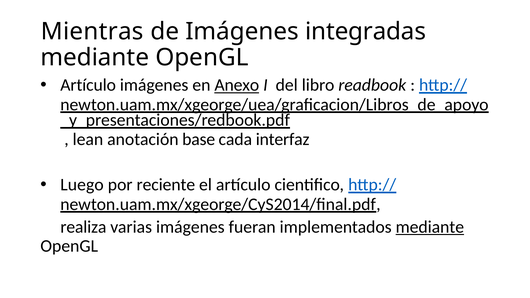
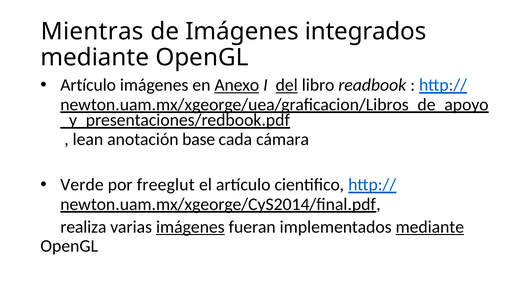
integradas: integradas -> integrados
del underline: none -> present
interfaz: interfaz -> cámara
Luego: Luego -> Verde
reciente: reciente -> freeglut
imágenes at (190, 227) underline: none -> present
